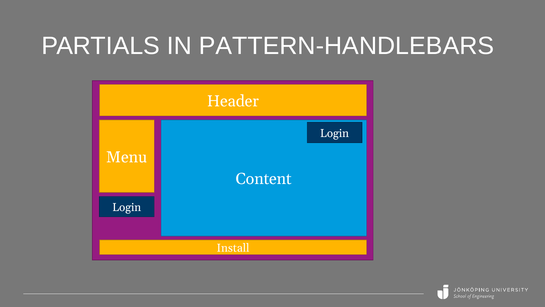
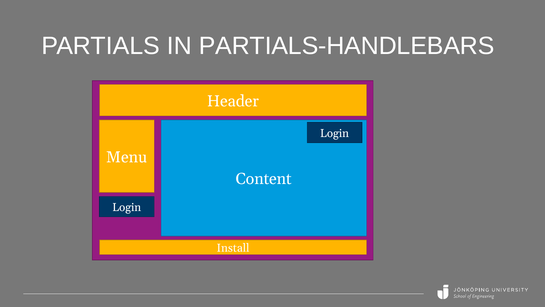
PATTERN-HANDLEBARS: PATTERN-HANDLEBARS -> PARTIALS-HANDLEBARS
